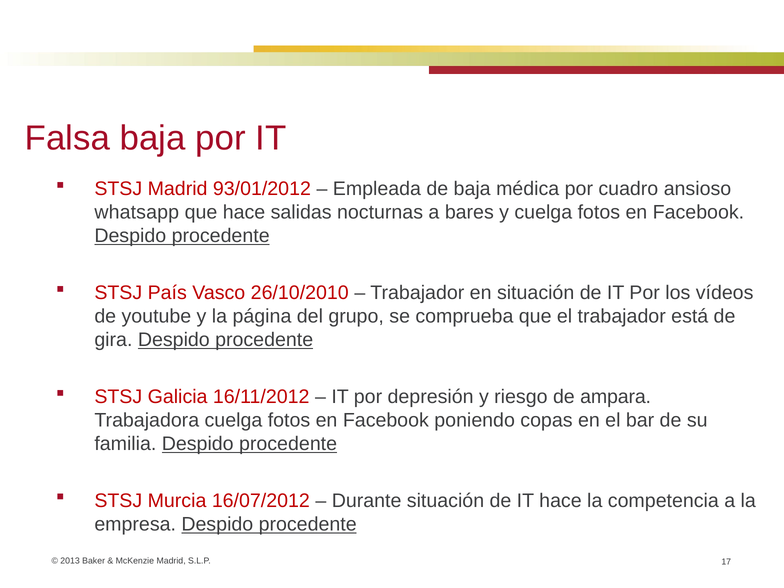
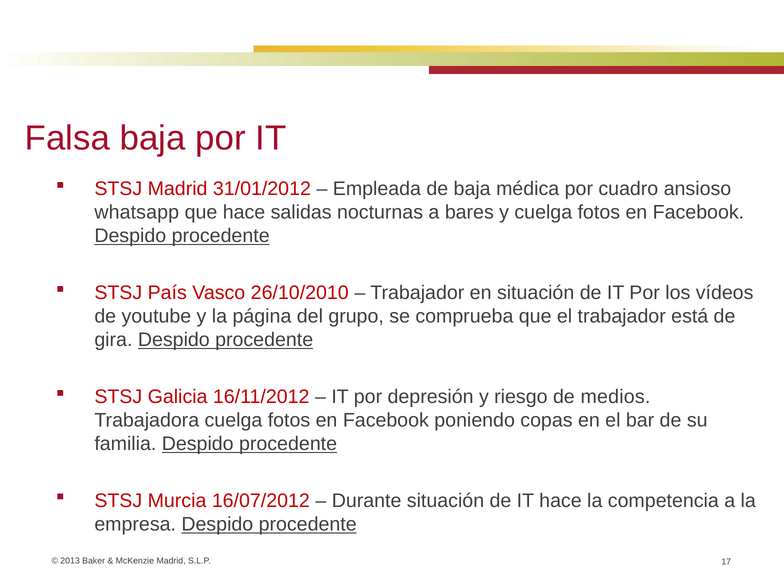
93/01/2012: 93/01/2012 -> 31/01/2012
ampara: ampara -> medios
